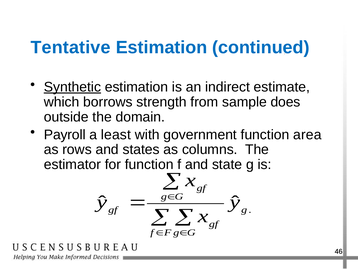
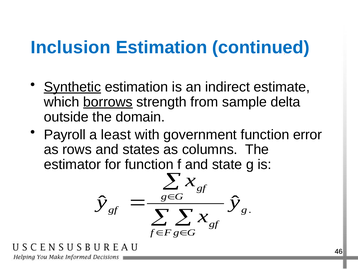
Tentative: Tentative -> Inclusion
borrows underline: none -> present
does: does -> delta
area: area -> error
